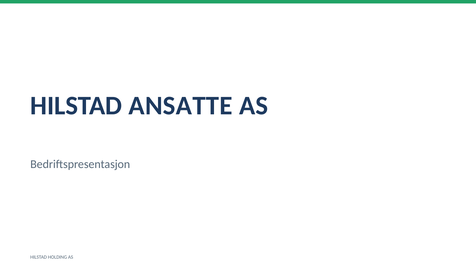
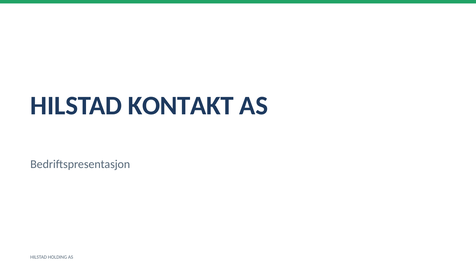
ANSATTE: ANSATTE -> KONTAKT
